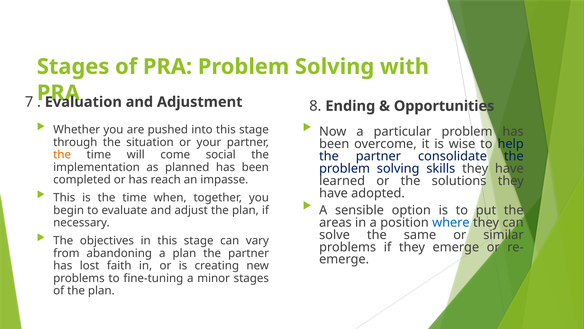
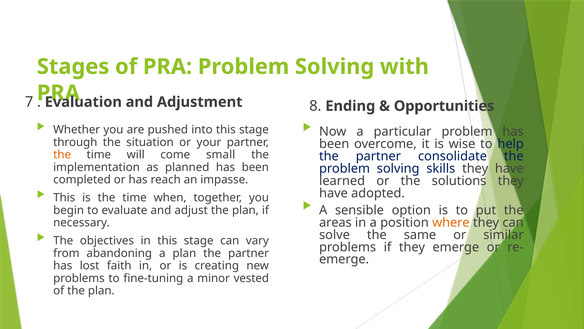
social: social -> small
where colour: blue -> orange
minor stages: stages -> vested
